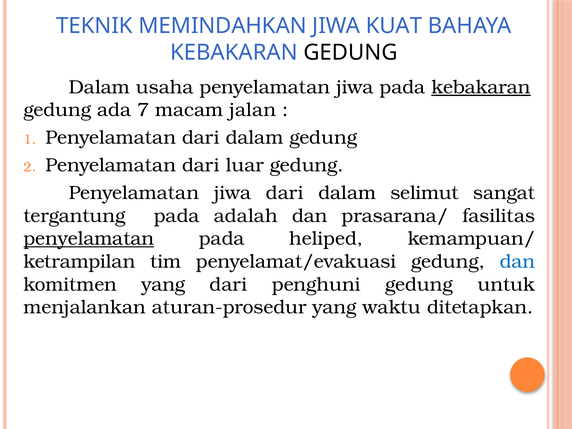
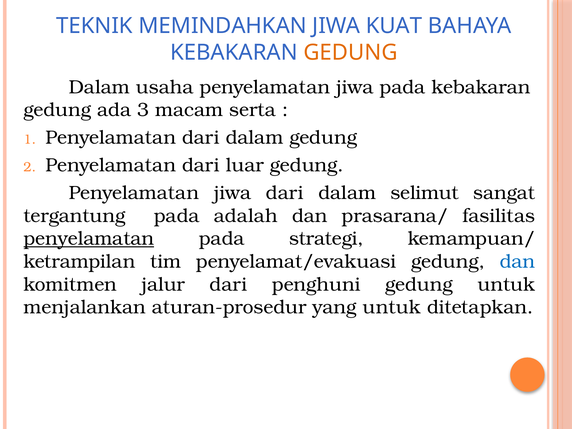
GEDUNG at (350, 52) colour: black -> orange
kebakaran at (481, 87) underline: present -> none
7: 7 -> 3
jalan: jalan -> serta
heliped: heliped -> strategi
komitmen yang: yang -> jalur
yang waktu: waktu -> untuk
